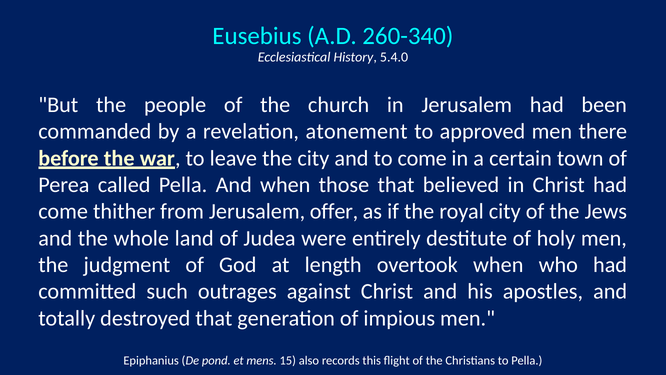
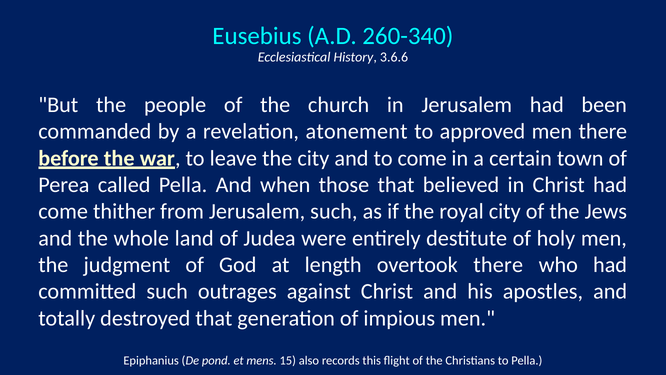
5.4.0: 5.4.0 -> 3.6.6
Jerusalem offer: offer -> such
overtook when: when -> there
